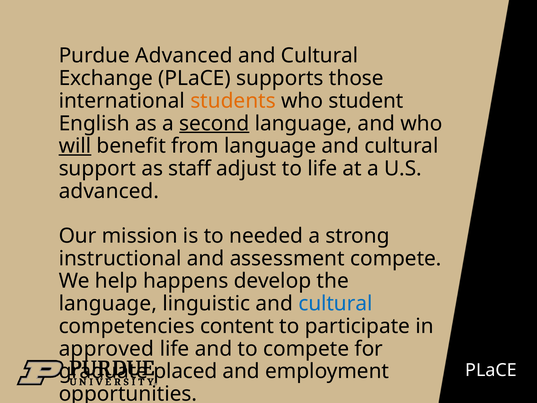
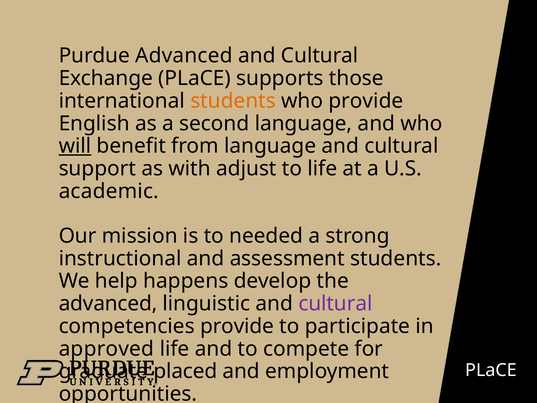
who student: student -> provide
second underline: present -> none
staff: staff -> with
advanced at (109, 191): advanced -> academic
assessment compete: compete -> students
language at (108, 303): language -> advanced
cultural at (335, 303) colour: blue -> purple
competencies content: content -> provide
